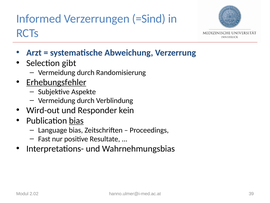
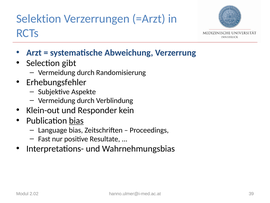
Informed: Informed -> Selektion
=Sind: =Sind -> =Arzt
Erhebungsfehler underline: present -> none
Wird-out: Wird-out -> Klein-out
